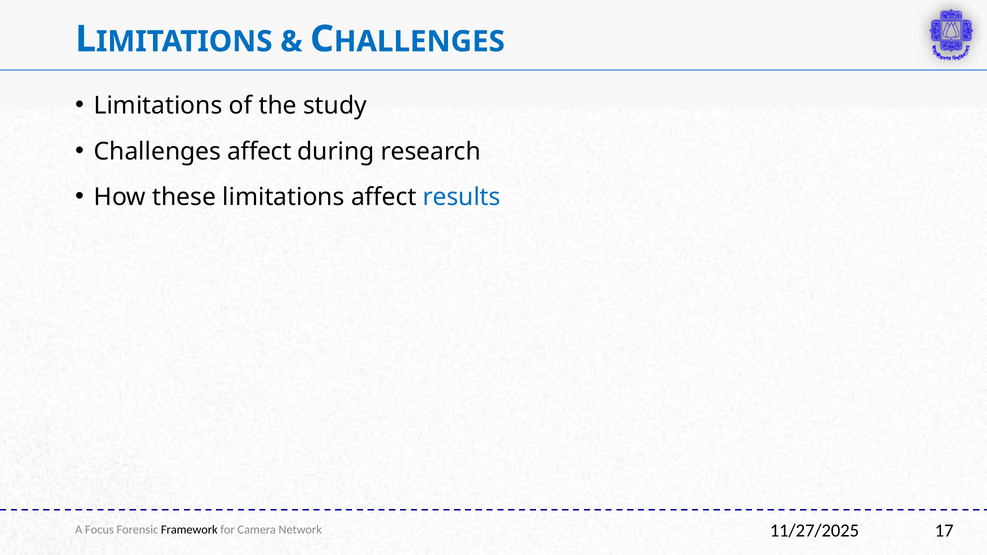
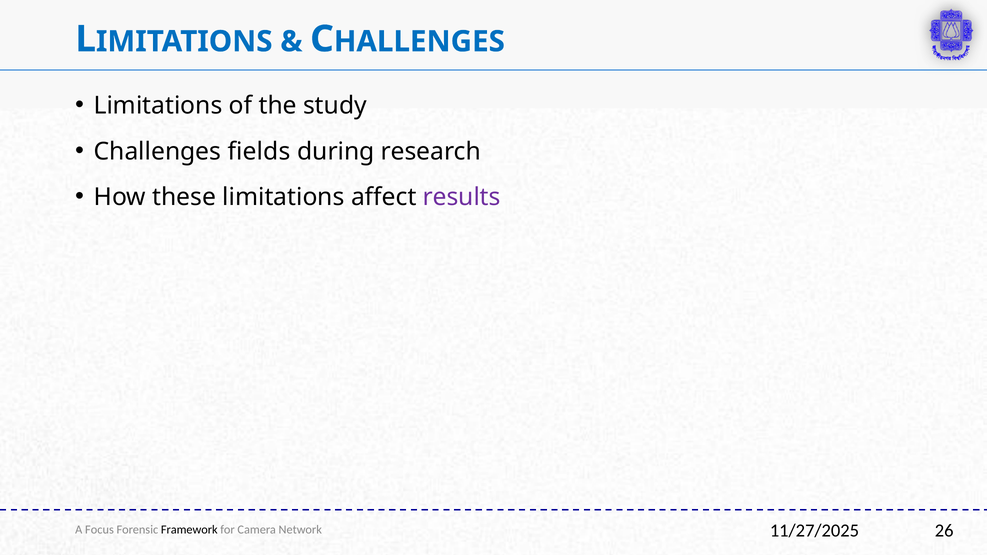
Challenges affect: affect -> fields
results colour: blue -> purple
17: 17 -> 26
